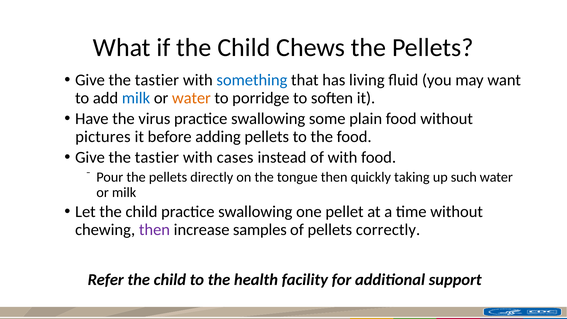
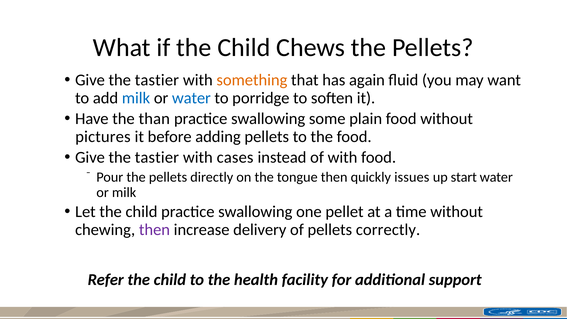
something colour: blue -> orange
living: living -> again
water at (191, 98) colour: orange -> blue
virus: virus -> than
taking: taking -> issues
such: such -> start
samples: samples -> delivery
